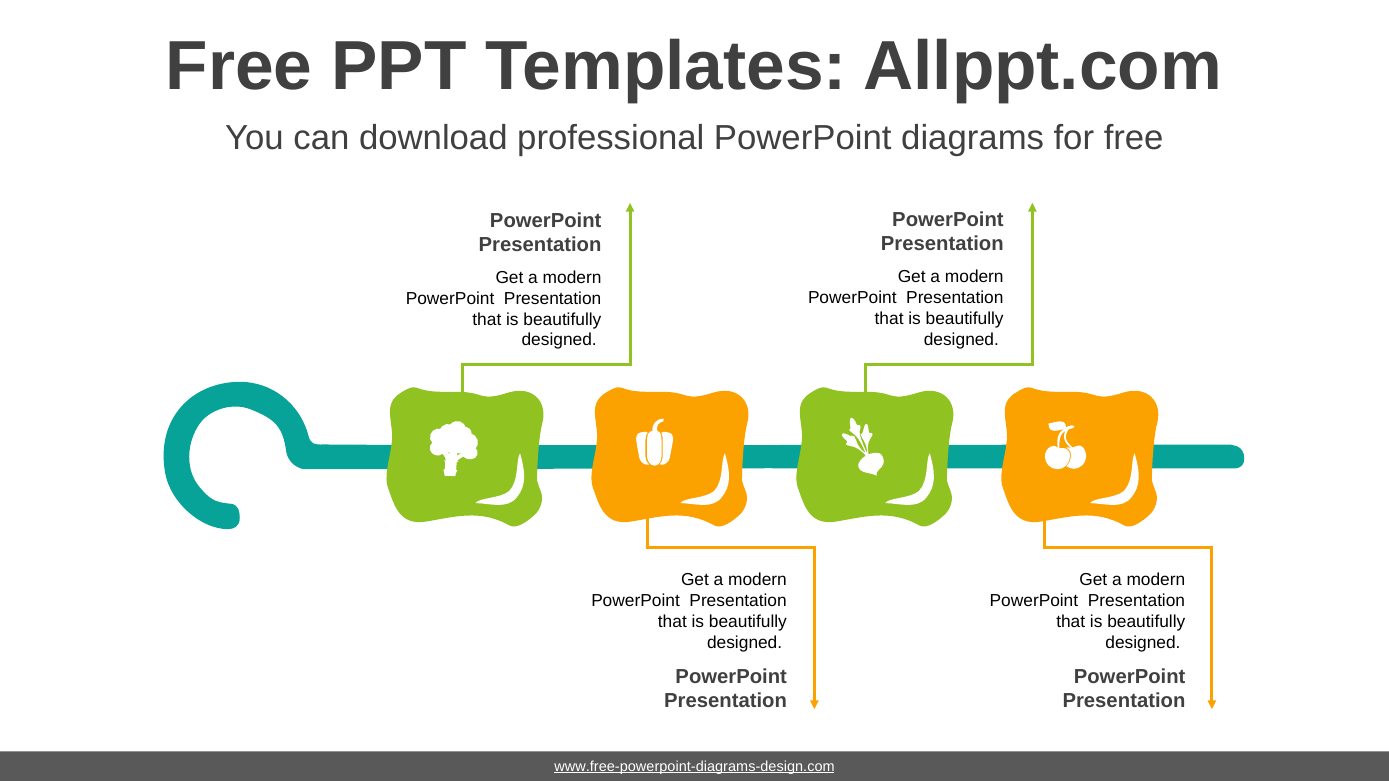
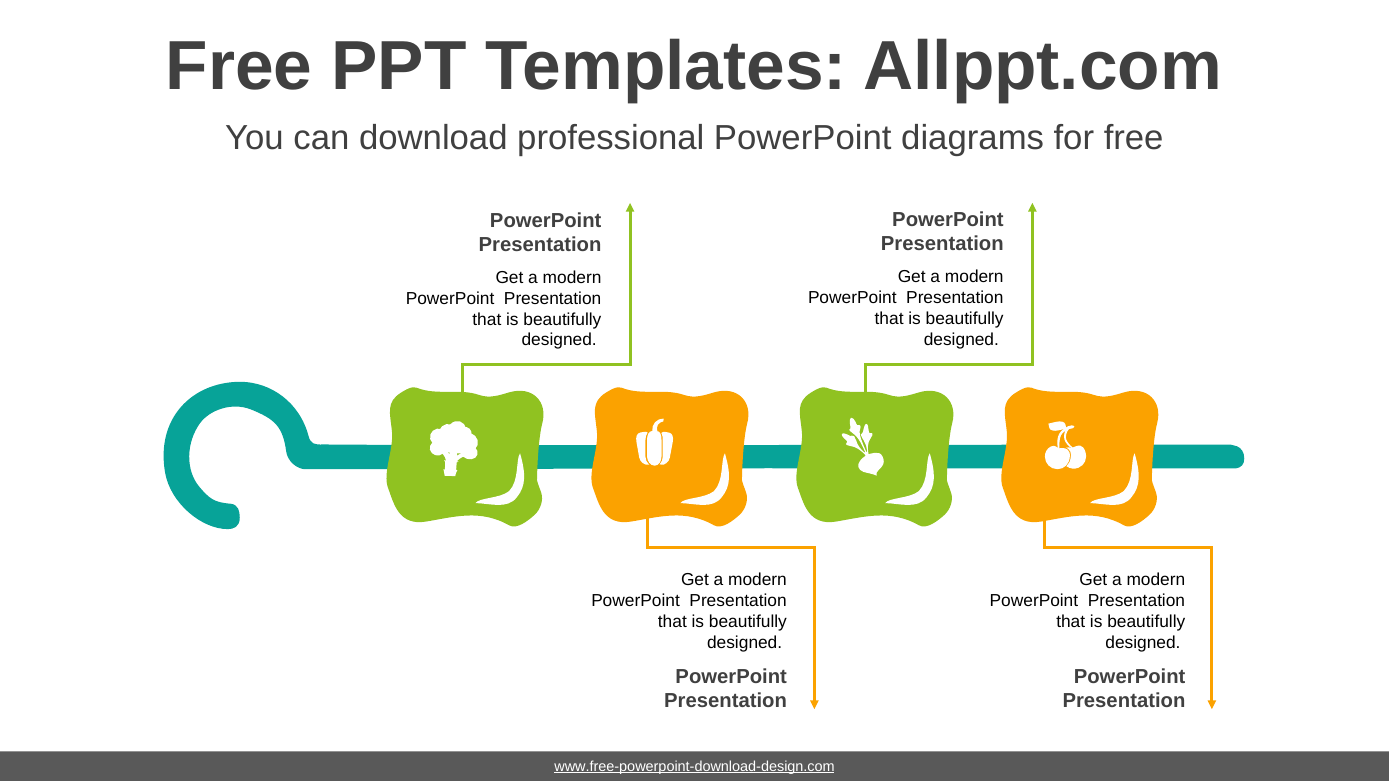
www.free-powerpoint-diagrams-design.com: www.free-powerpoint-diagrams-design.com -> www.free-powerpoint-download-design.com
